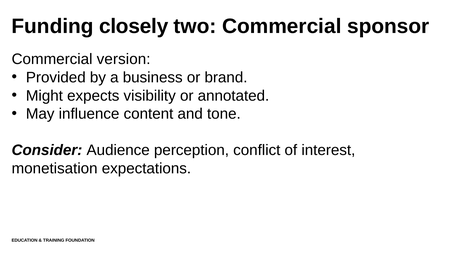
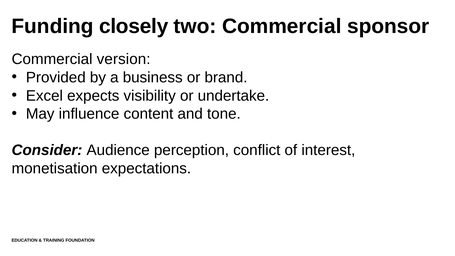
Might: Might -> Excel
annotated: annotated -> undertake
